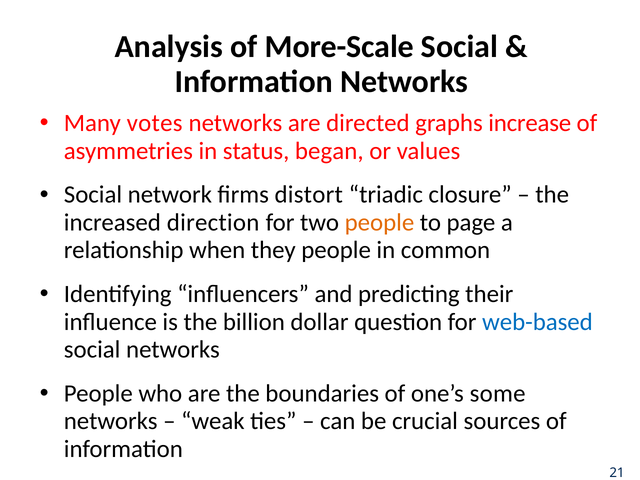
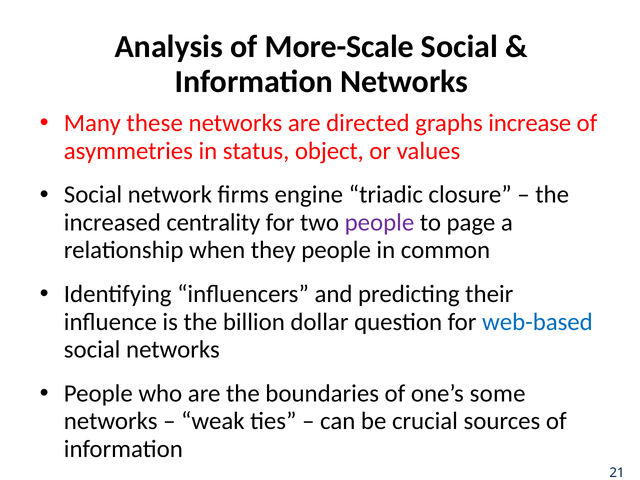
votes: votes -> these
began: began -> object
distort: distort -> engine
direction: direction -> centrality
people at (379, 222) colour: orange -> purple
